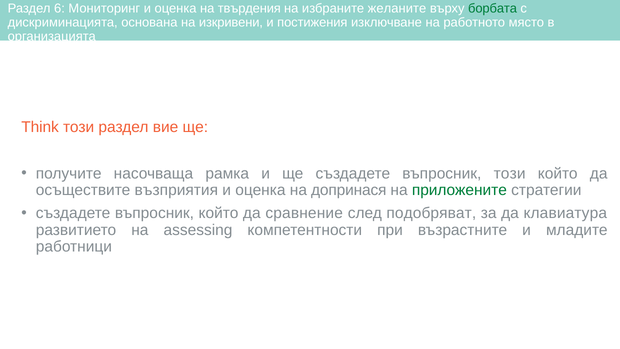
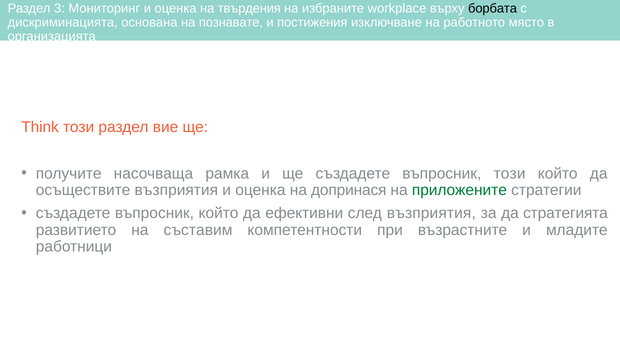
6: 6 -> 3
желаните: желаните -> workplace
борбата colour: green -> black
изкривени: изкривени -> познавате
сравнение: сравнение -> ефективни
след подобряват: подобряват -> възприятия
клавиатура: клавиатура -> стратегията
assessing: assessing -> съставим
